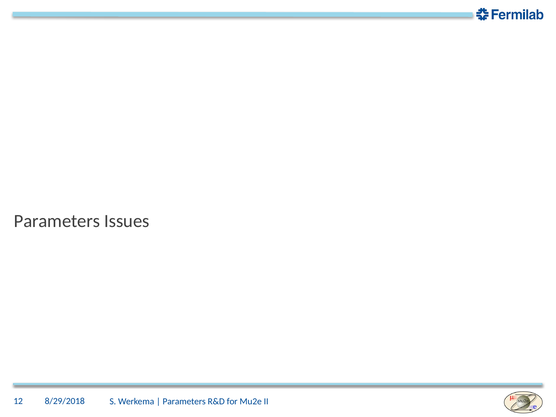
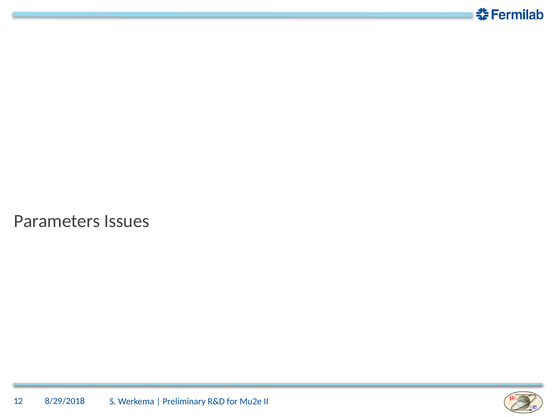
Parameters at (184, 401): Parameters -> Preliminary
